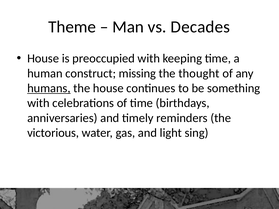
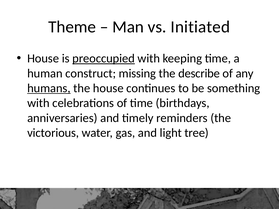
Decades: Decades -> Initiated
preoccupied underline: none -> present
thought: thought -> describe
sing: sing -> tree
